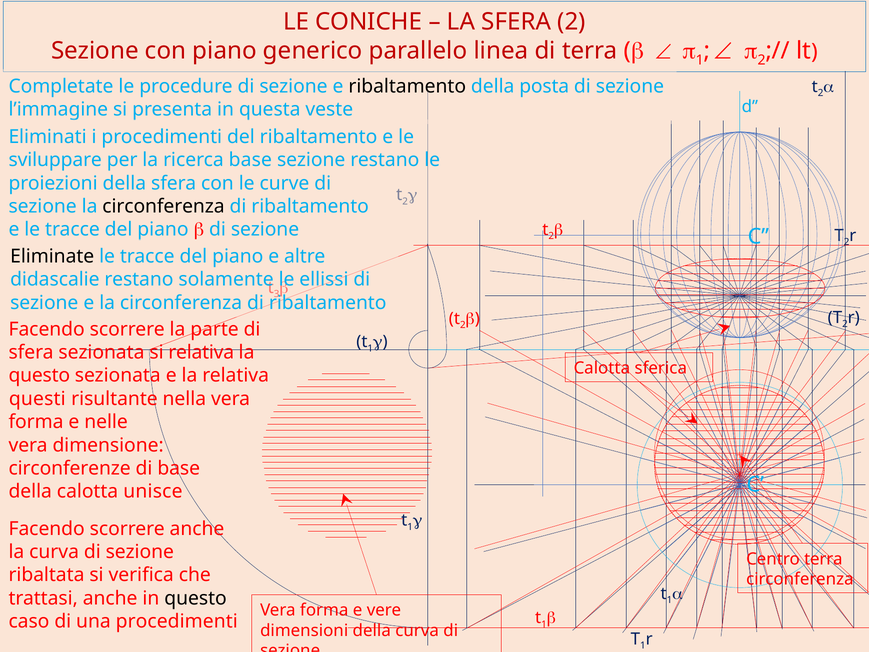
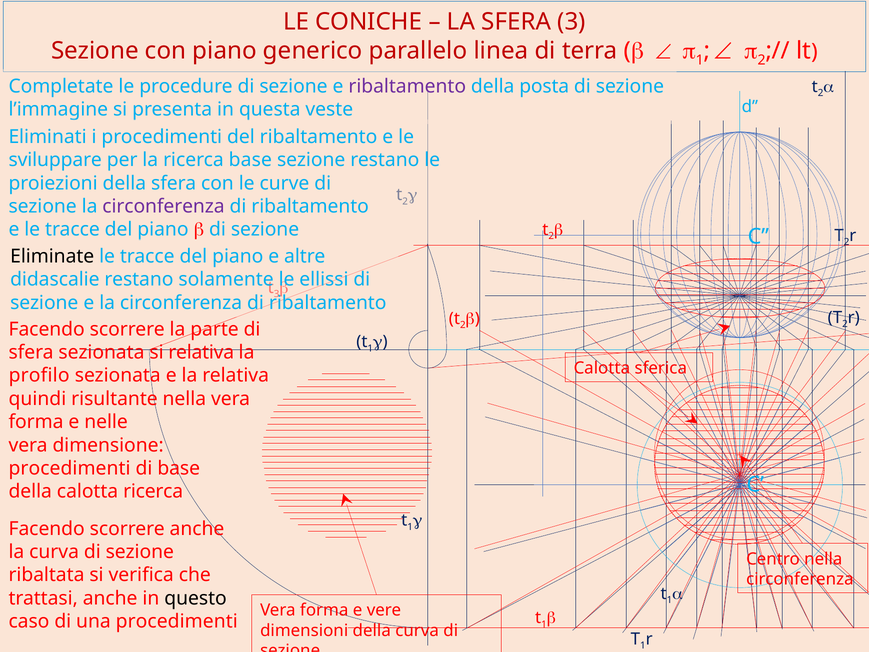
SFERA 2: 2 -> 3
ribaltamento at (407, 86) colour: black -> purple
circonferenza at (164, 206) colour: black -> purple
questo at (39, 375): questo -> profilo
questi: questi -> quindi
circonferenze at (70, 468): circonferenze -> procedimenti
calotta unisce: unisce -> ricerca
Centro terra: terra -> nella
